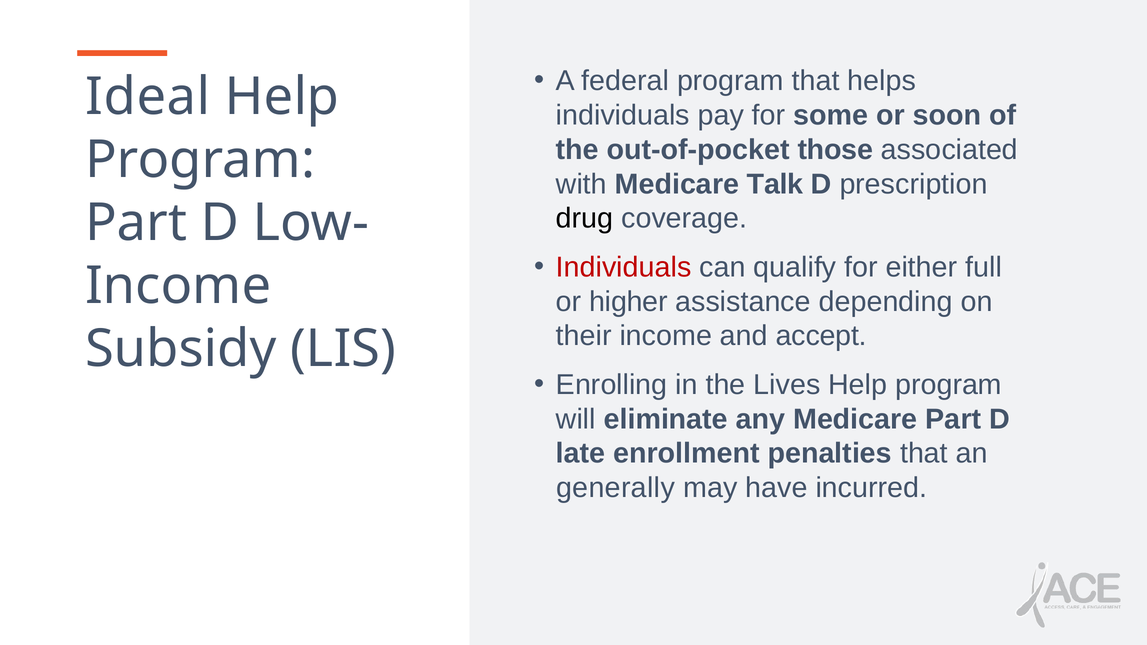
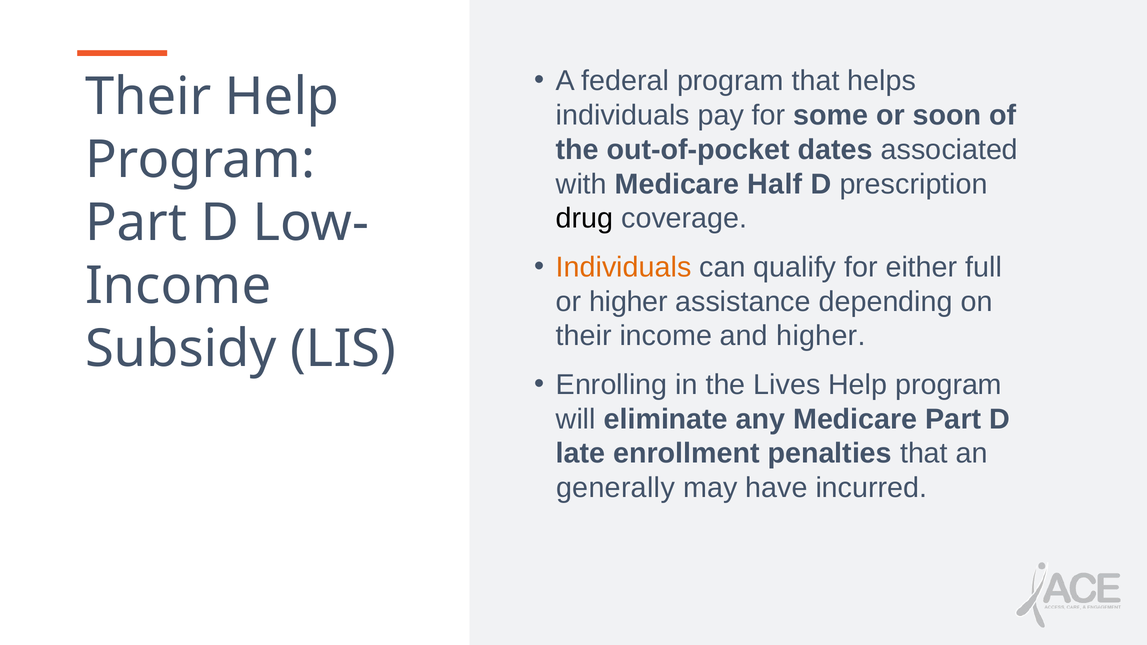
Ideal at (148, 97): Ideal -> Their
those: those -> dates
Talk: Talk -> Half
Individuals at (624, 267) colour: red -> orange
and accept: accept -> higher
